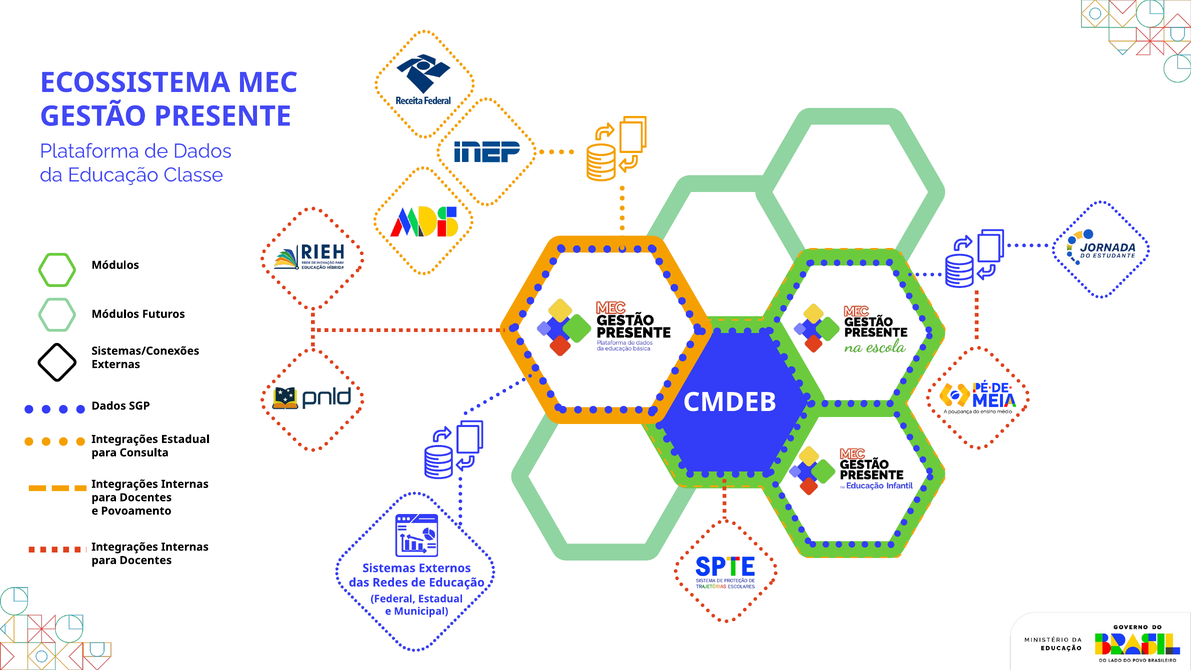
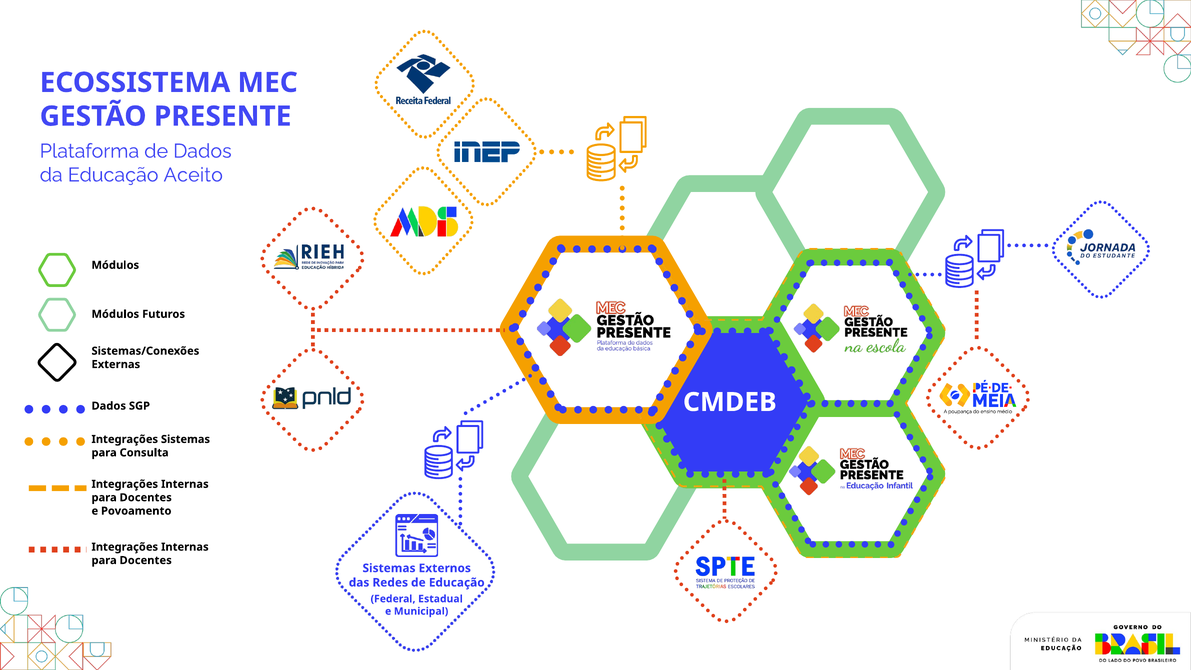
Classe: Classe -> Aceito
Estadual at (185, 439): Estadual -> Sistemas
